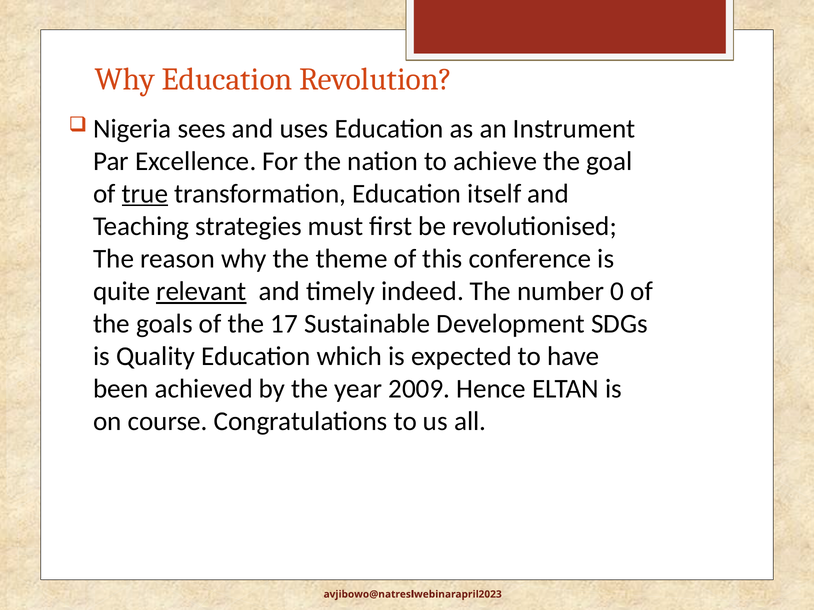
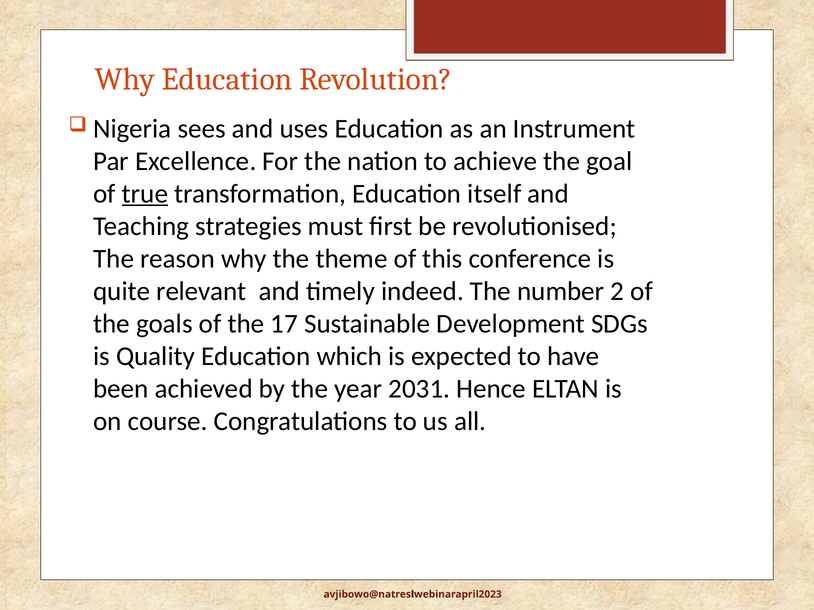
relevant underline: present -> none
0: 0 -> 2
2009: 2009 -> 2031
